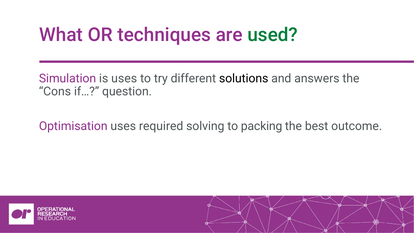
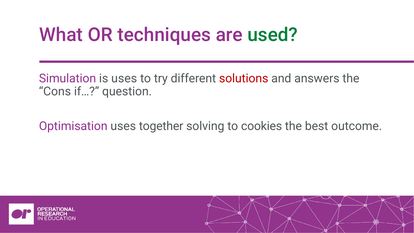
solutions colour: black -> red
required: required -> together
packing: packing -> cookies
